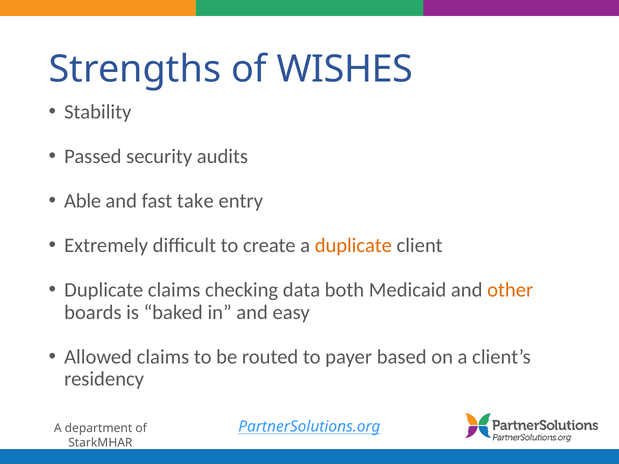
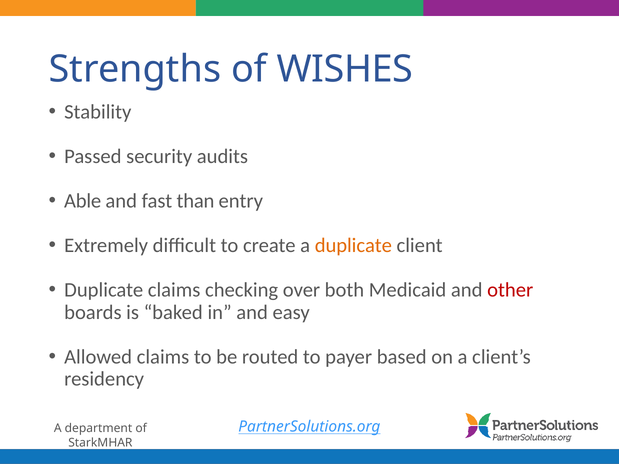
take: take -> than
data: data -> over
other colour: orange -> red
